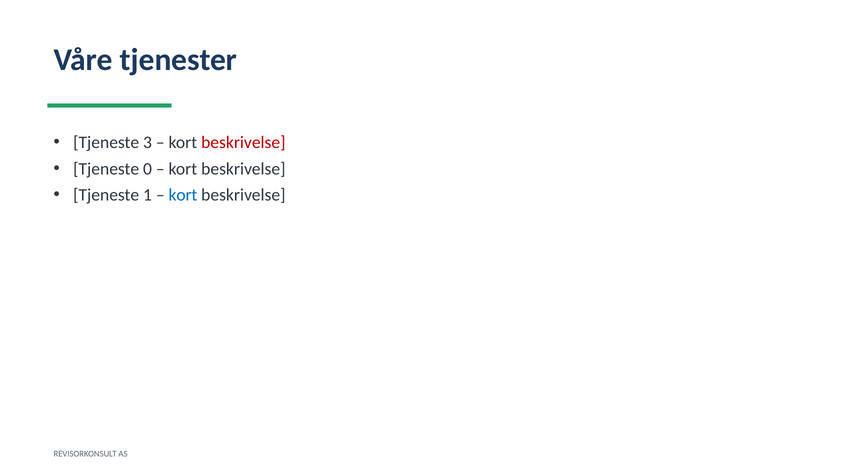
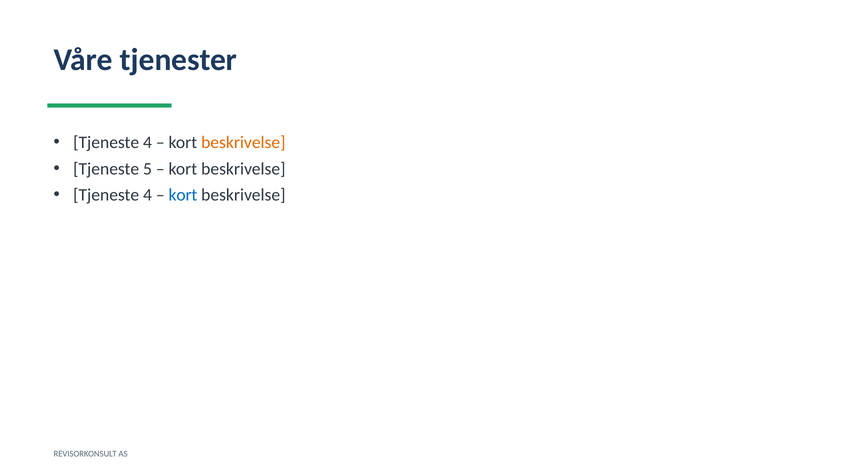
3 at (147, 142): 3 -> 4
beskrivelse at (243, 142) colour: red -> orange
0: 0 -> 5
1 at (147, 195): 1 -> 4
